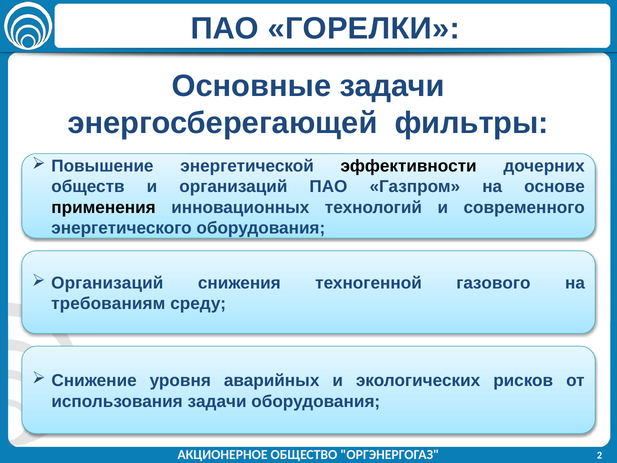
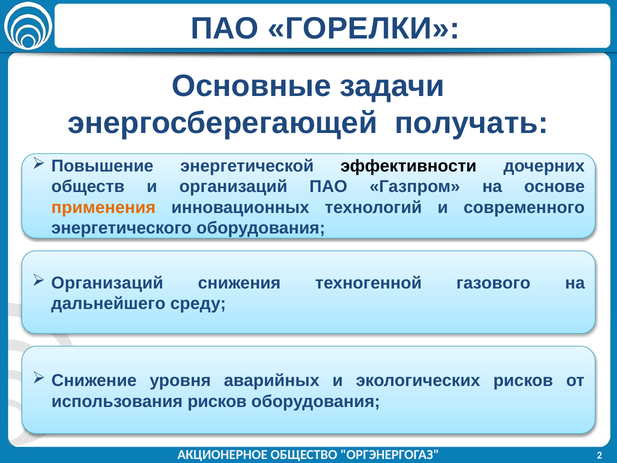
фильтры: фильтры -> получать
применения colour: black -> orange
требованиям: требованиям -> дальнейшего
использования задачи: задачи -> рисков
